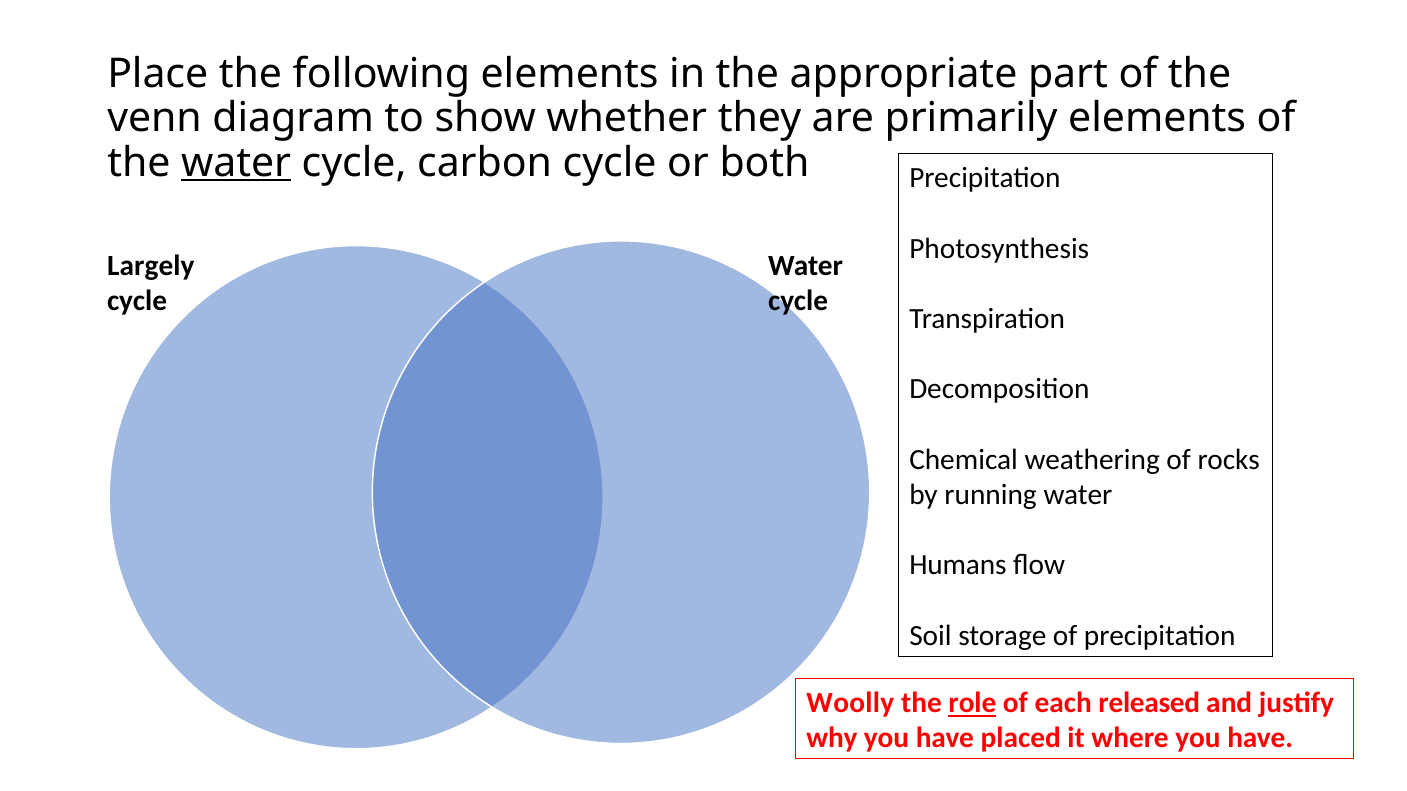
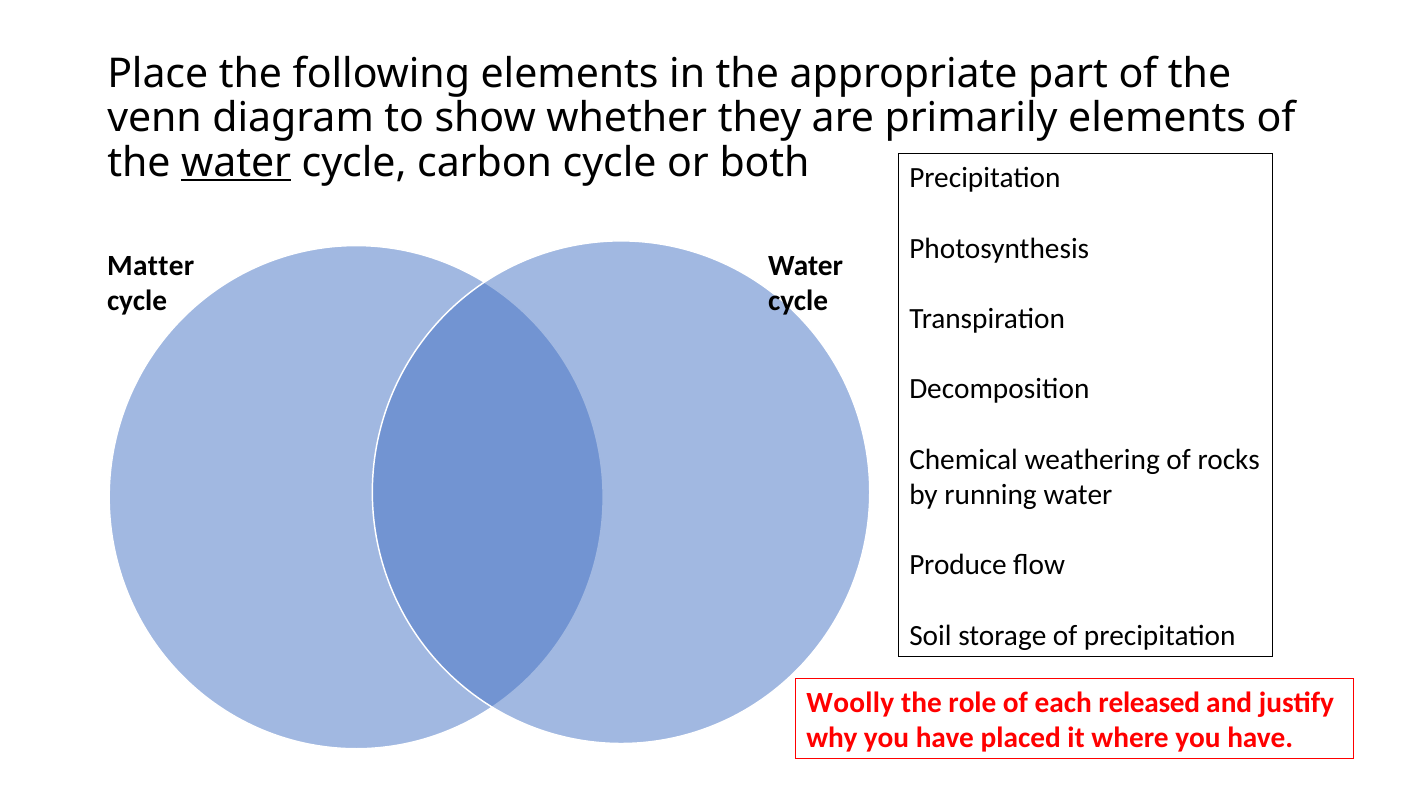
Largely: Largely -> Matter
Humans: Humans -> Produce
role underline: present -> none
